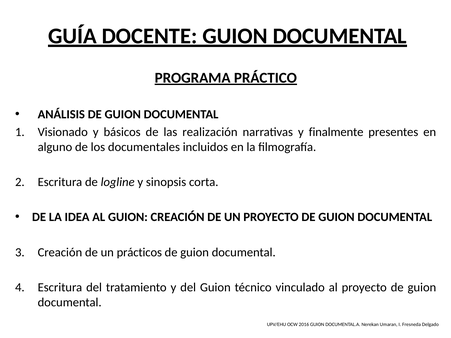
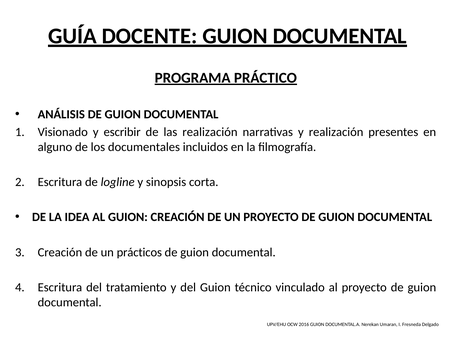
básicos: básicos -> escribir
y finalmente: finalmente -> realización
